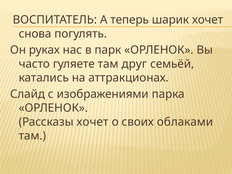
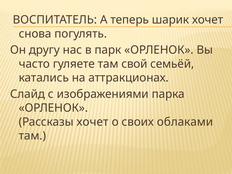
руках: руках -> другу
друг: друг -> свой
